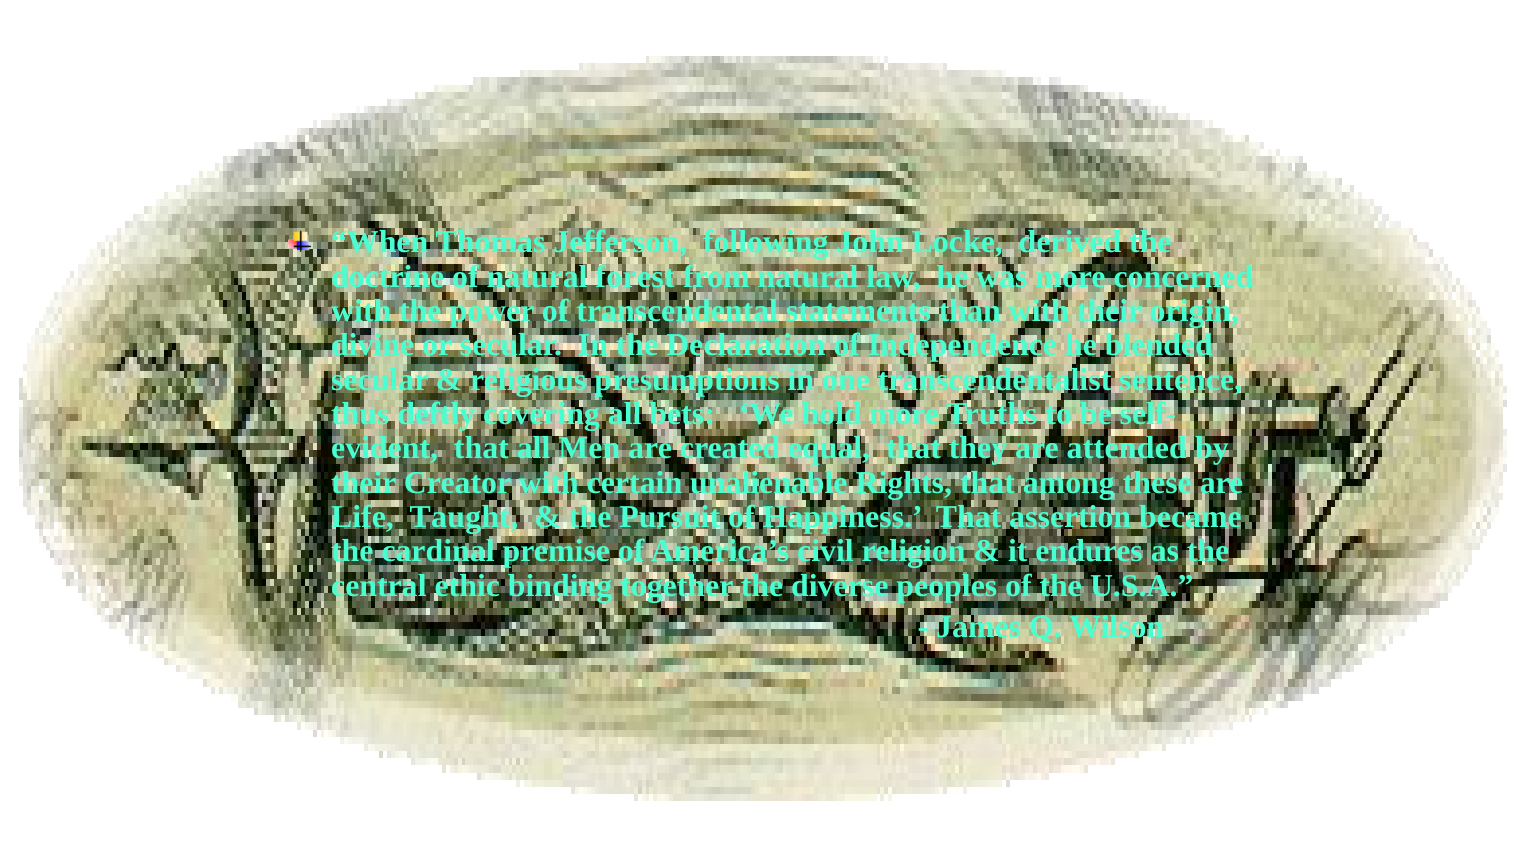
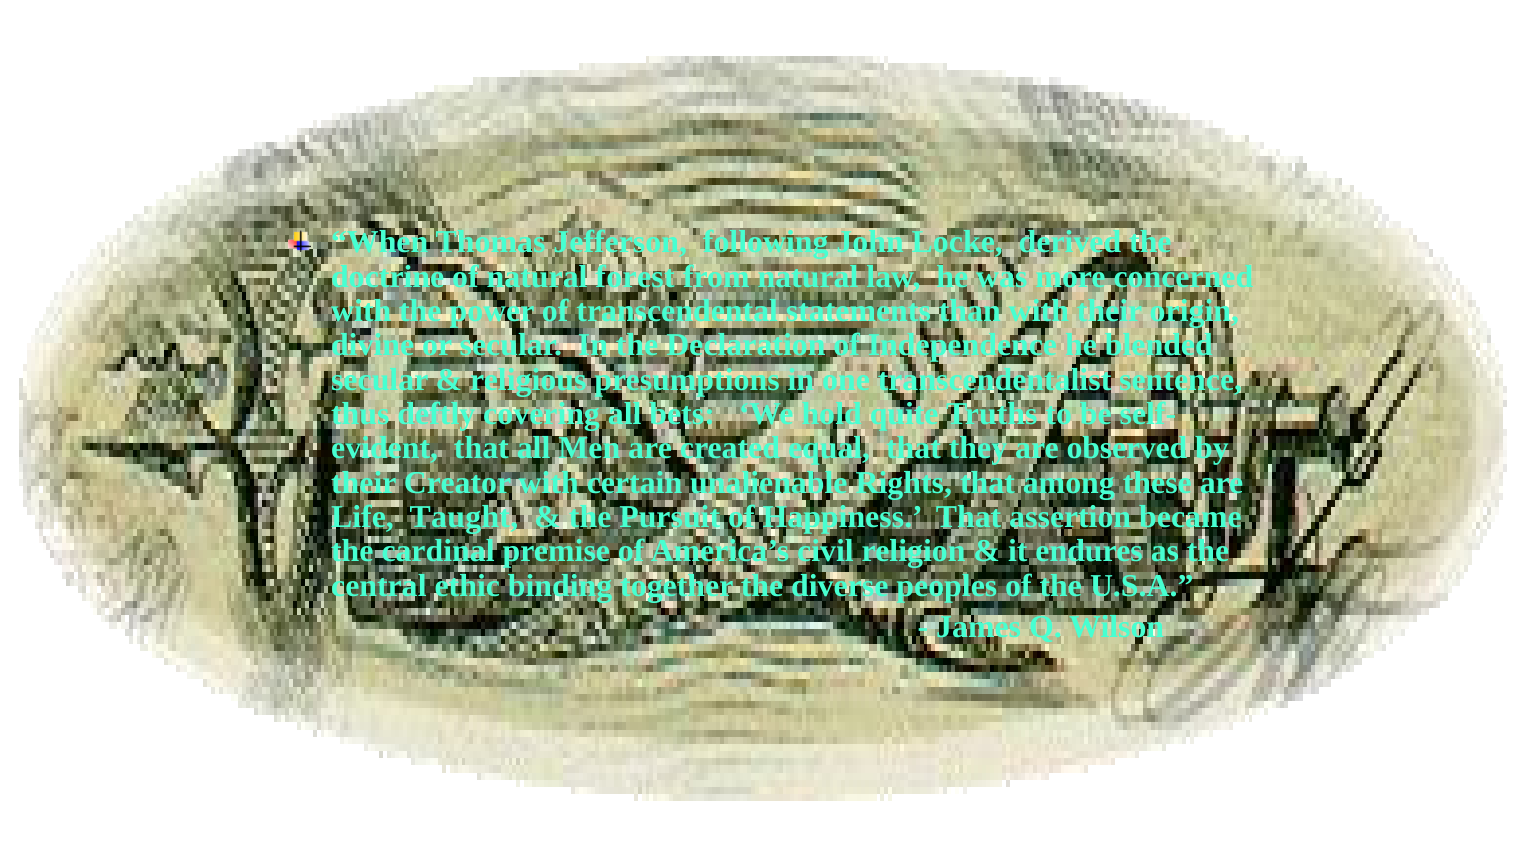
hold more: more -> quite
attended: attended -> observed
